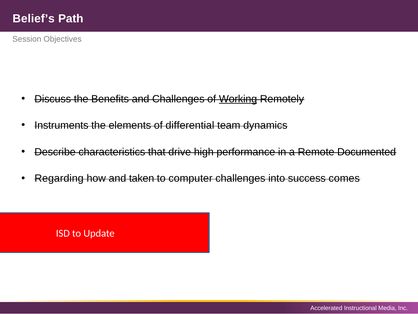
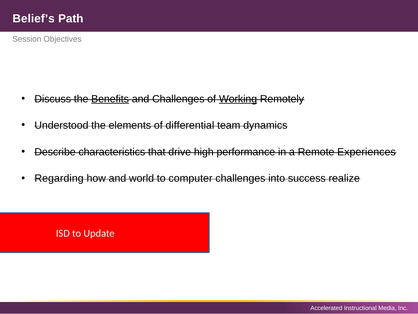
Benefits underline: none -> present
Instruments: Instruments -> Understood
Documented: Documented -> Experiences
taken: taken -> world
comes: comes -> realize
